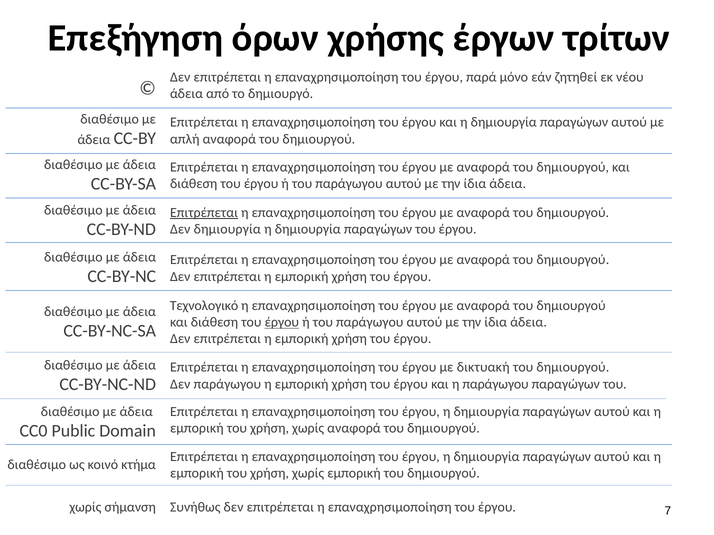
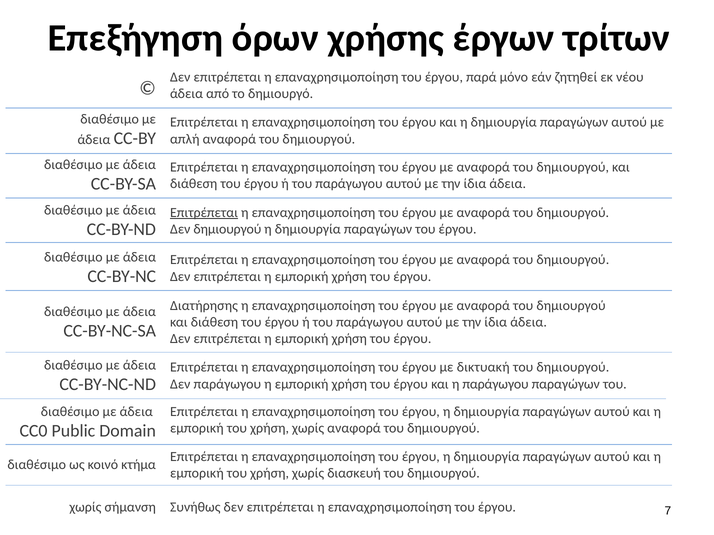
Δεν δημιουργία: δημιουργία -> δημιουργού
Τεχνολογικό: Τεχνολογικό -> Διατήρησης
έργου at (282, 323) underline: present -> none
χωρίς εμπορική: εμπορική -> διασκευή
